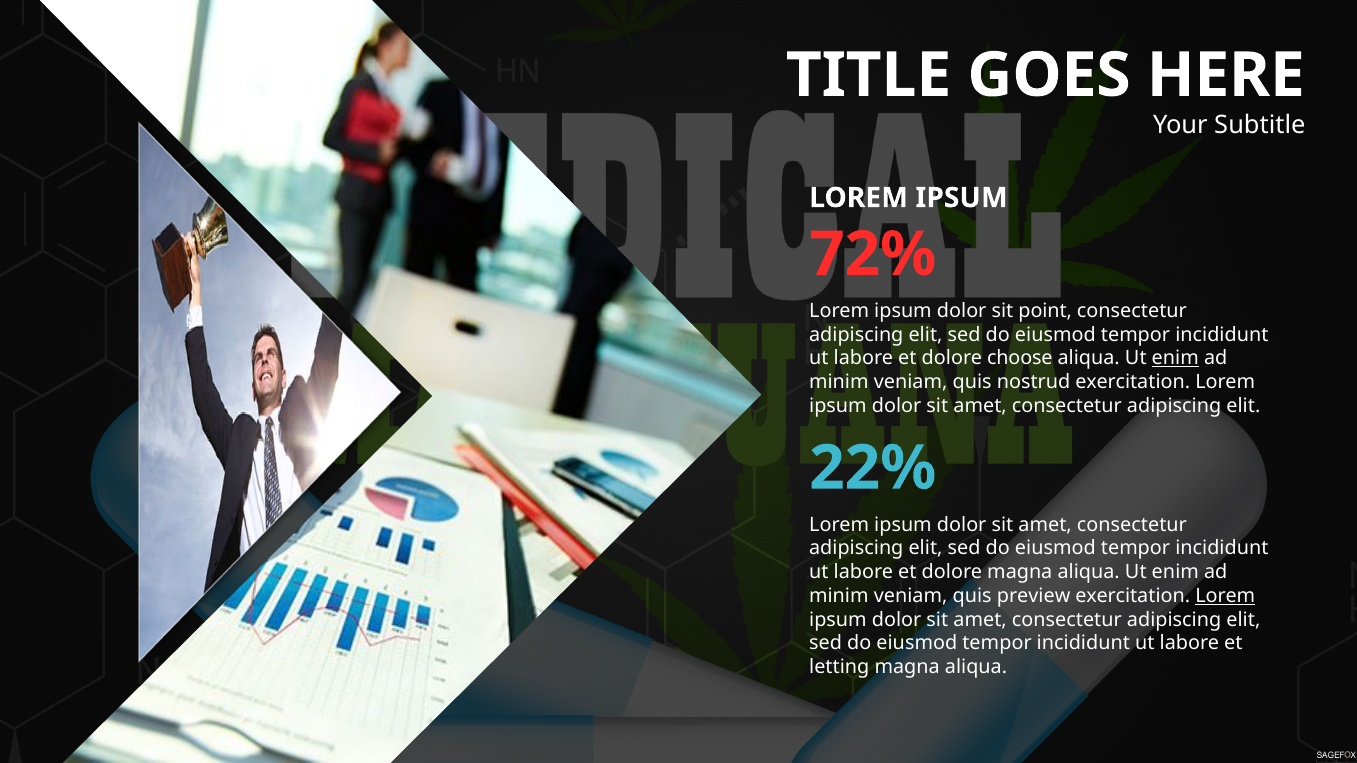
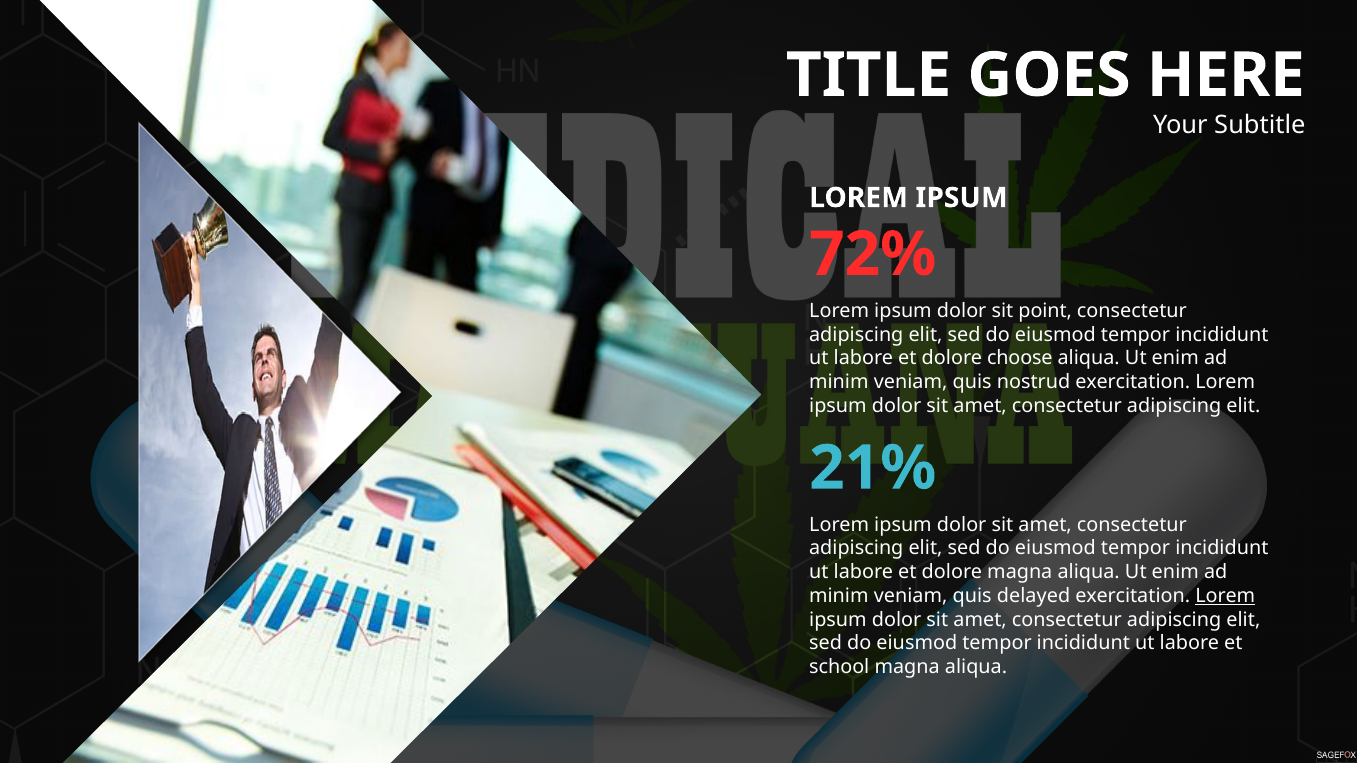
enim at (1175, 358) underline: present -> none
22%: 22% -> 21%
preview: preview -> delayed
letting: letting -> school
